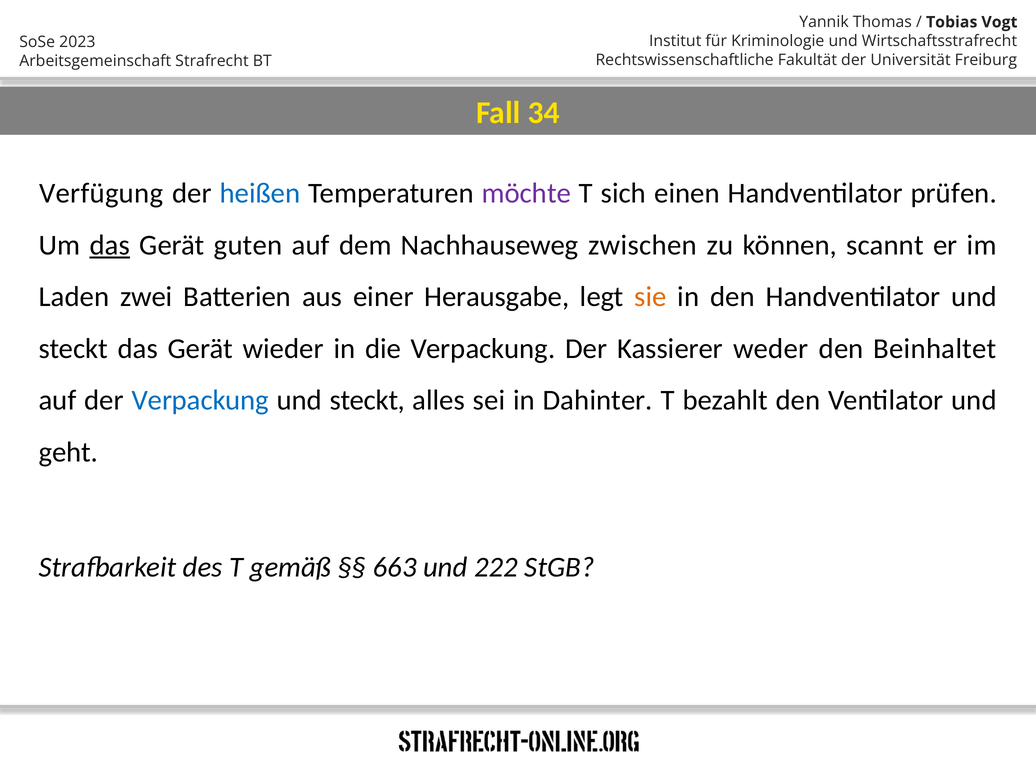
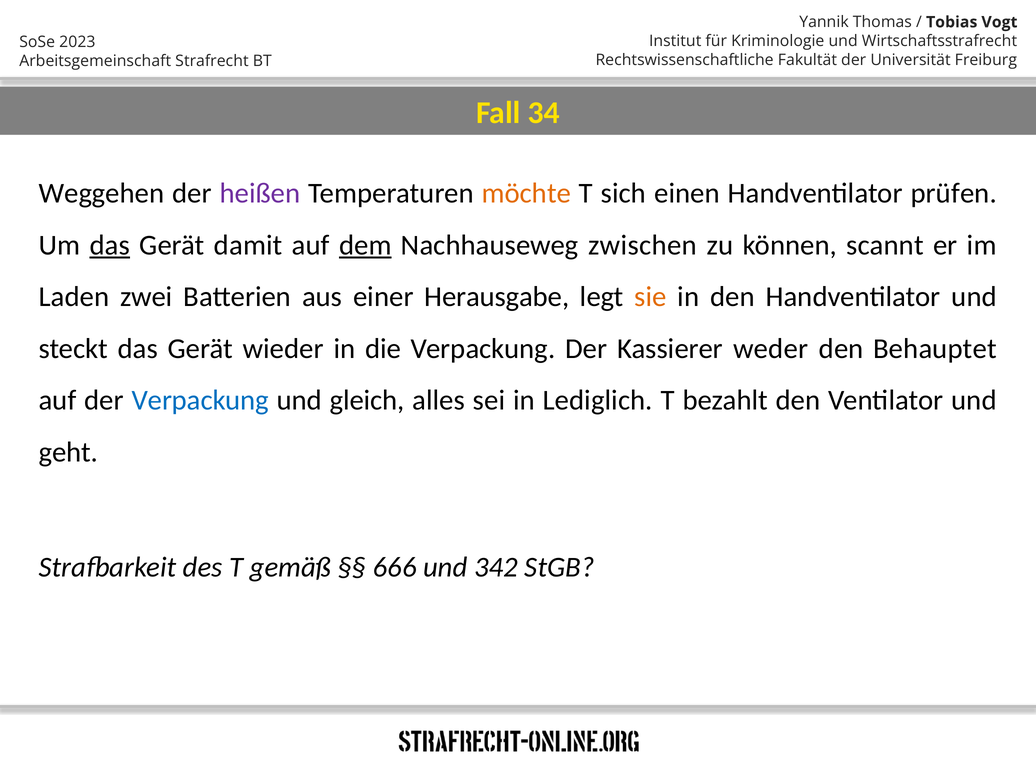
Verfügung: Verfügung -> Weggehen
heißen colour: blue -> purple
möchte colour: purple -> orange
guten: guten -> damit
dem underline: none -> present
Beinhaltet: Beinhaltet -> Behauptet
steckt at (367, 400): steckt -> gleich
Dahinter: Dahinter -> Lediglich
663: 663 -> 666
222: 222 -> 342
